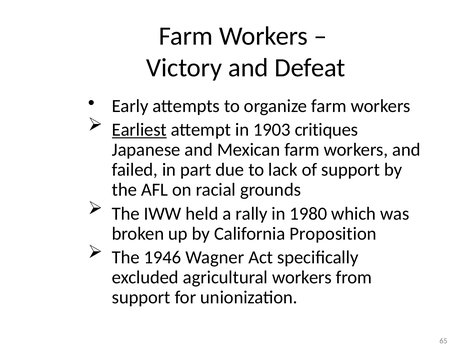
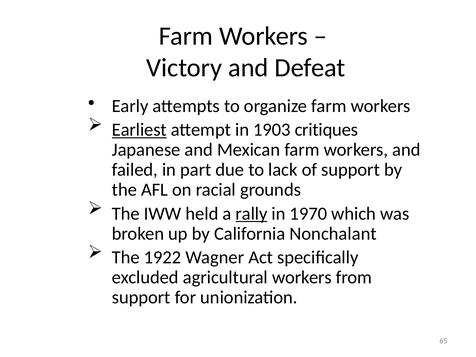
rally underline: none -> present
1980: 1980 -> 1970
Proposition: Proposition -> Nonchalant
1946: 1946 -> 1922
